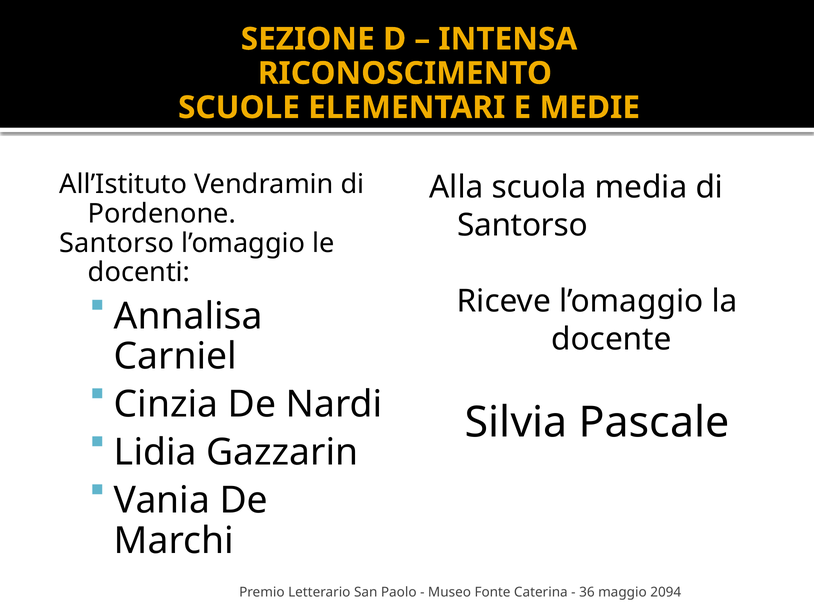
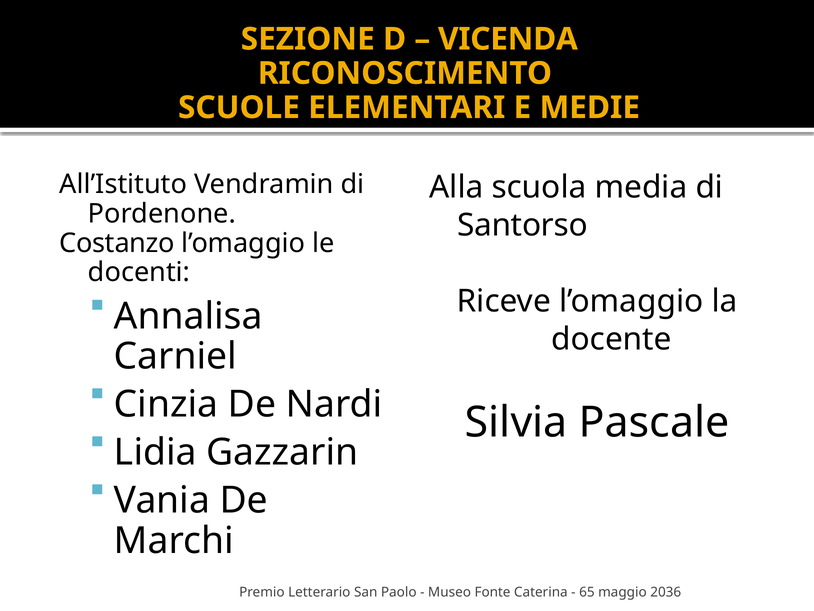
INTENSA: INTENSA -> VICENDA
Santorso at (117, 243): Santorso -> Costanzo
36: 36 -> 65
2094: 2094 -> 2036
